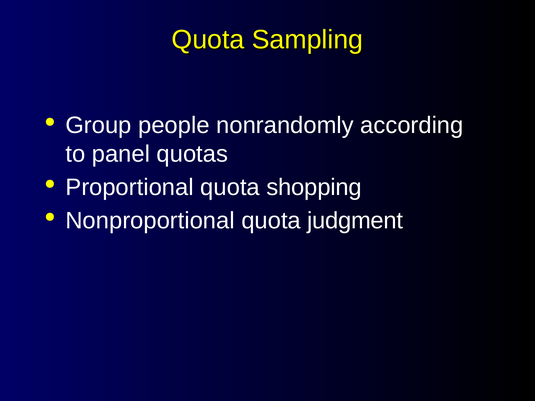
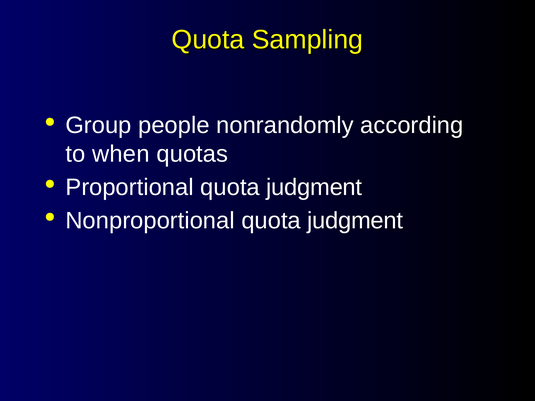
panel: panel -> when
Proportional quota shopping: shopping -> judgment
